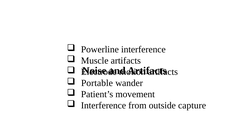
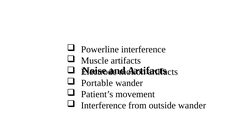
outside capture: capture -> wander
